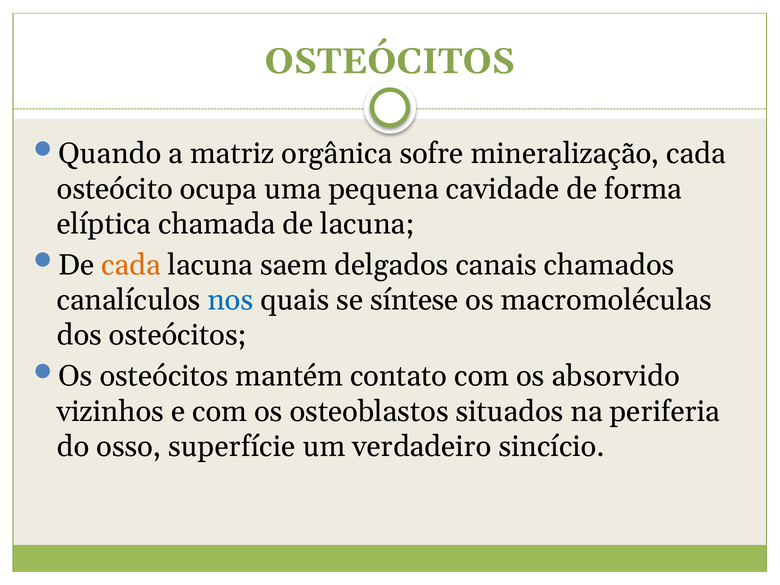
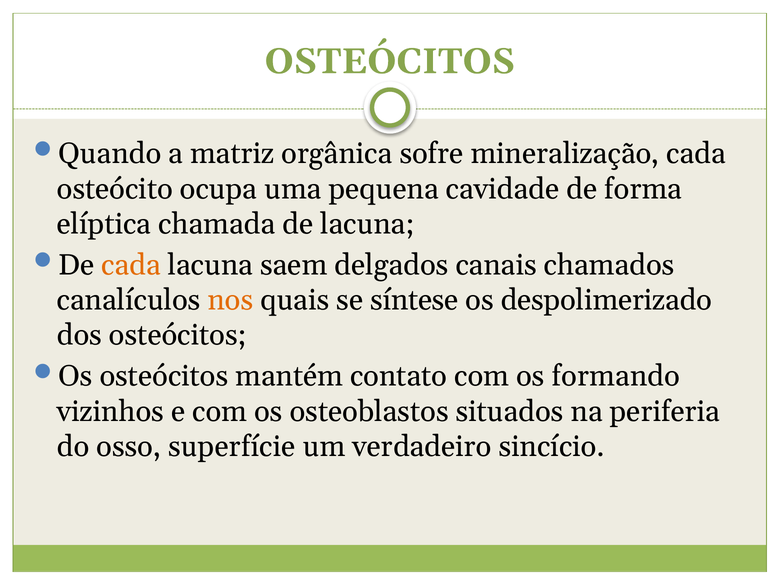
nos colour: blue -> orange
macromoléculas: macromoléculas -> despolimerizado
absorvido: absorvido -> formando
